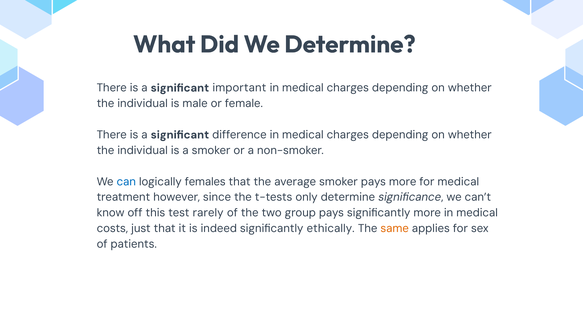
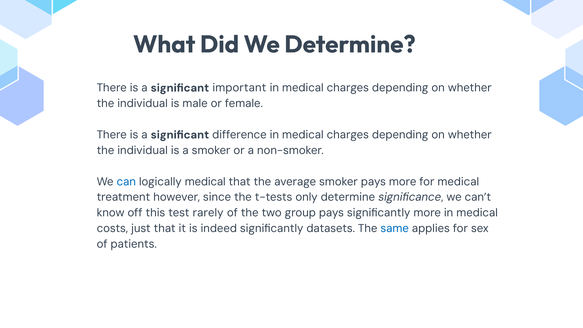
logically females: females -> medical
ethically: ethically -> datasets
same colour: orange -> blue
